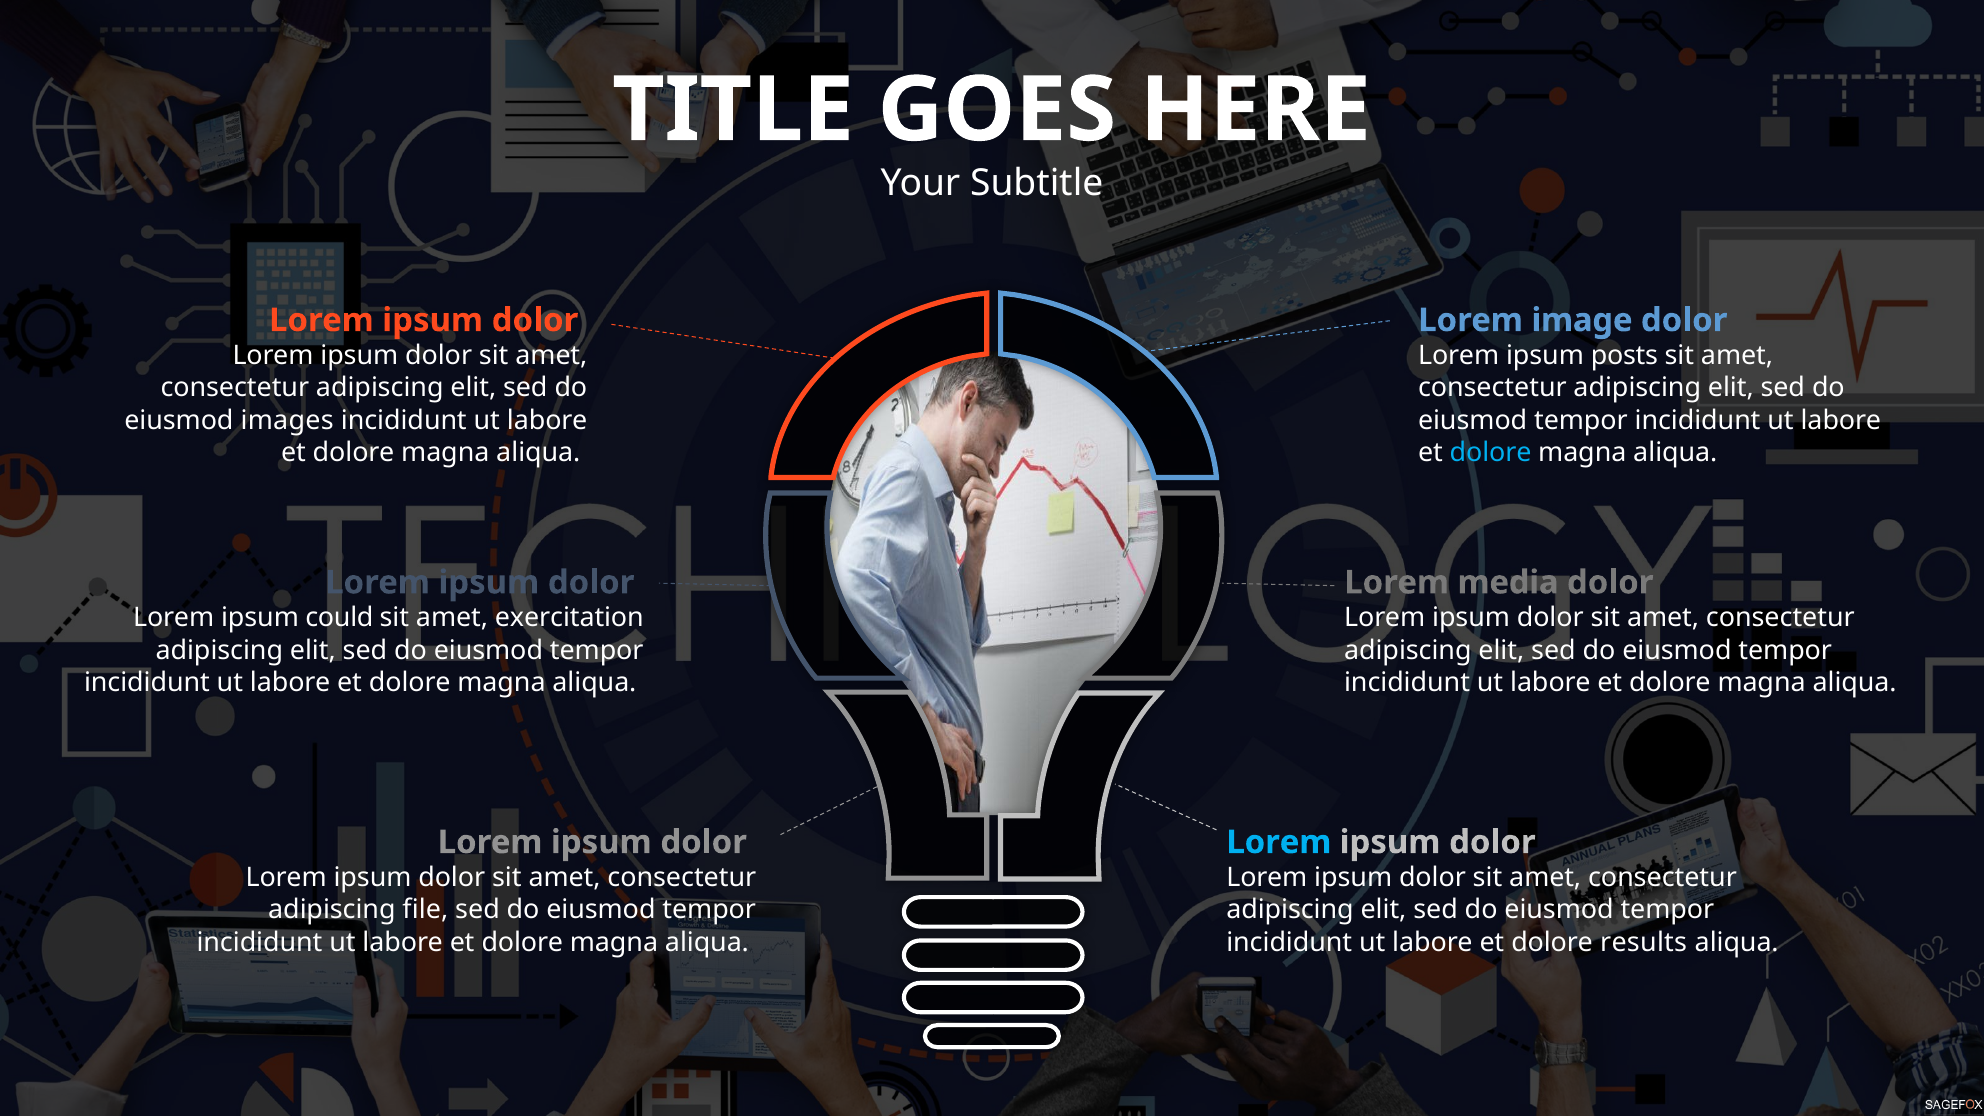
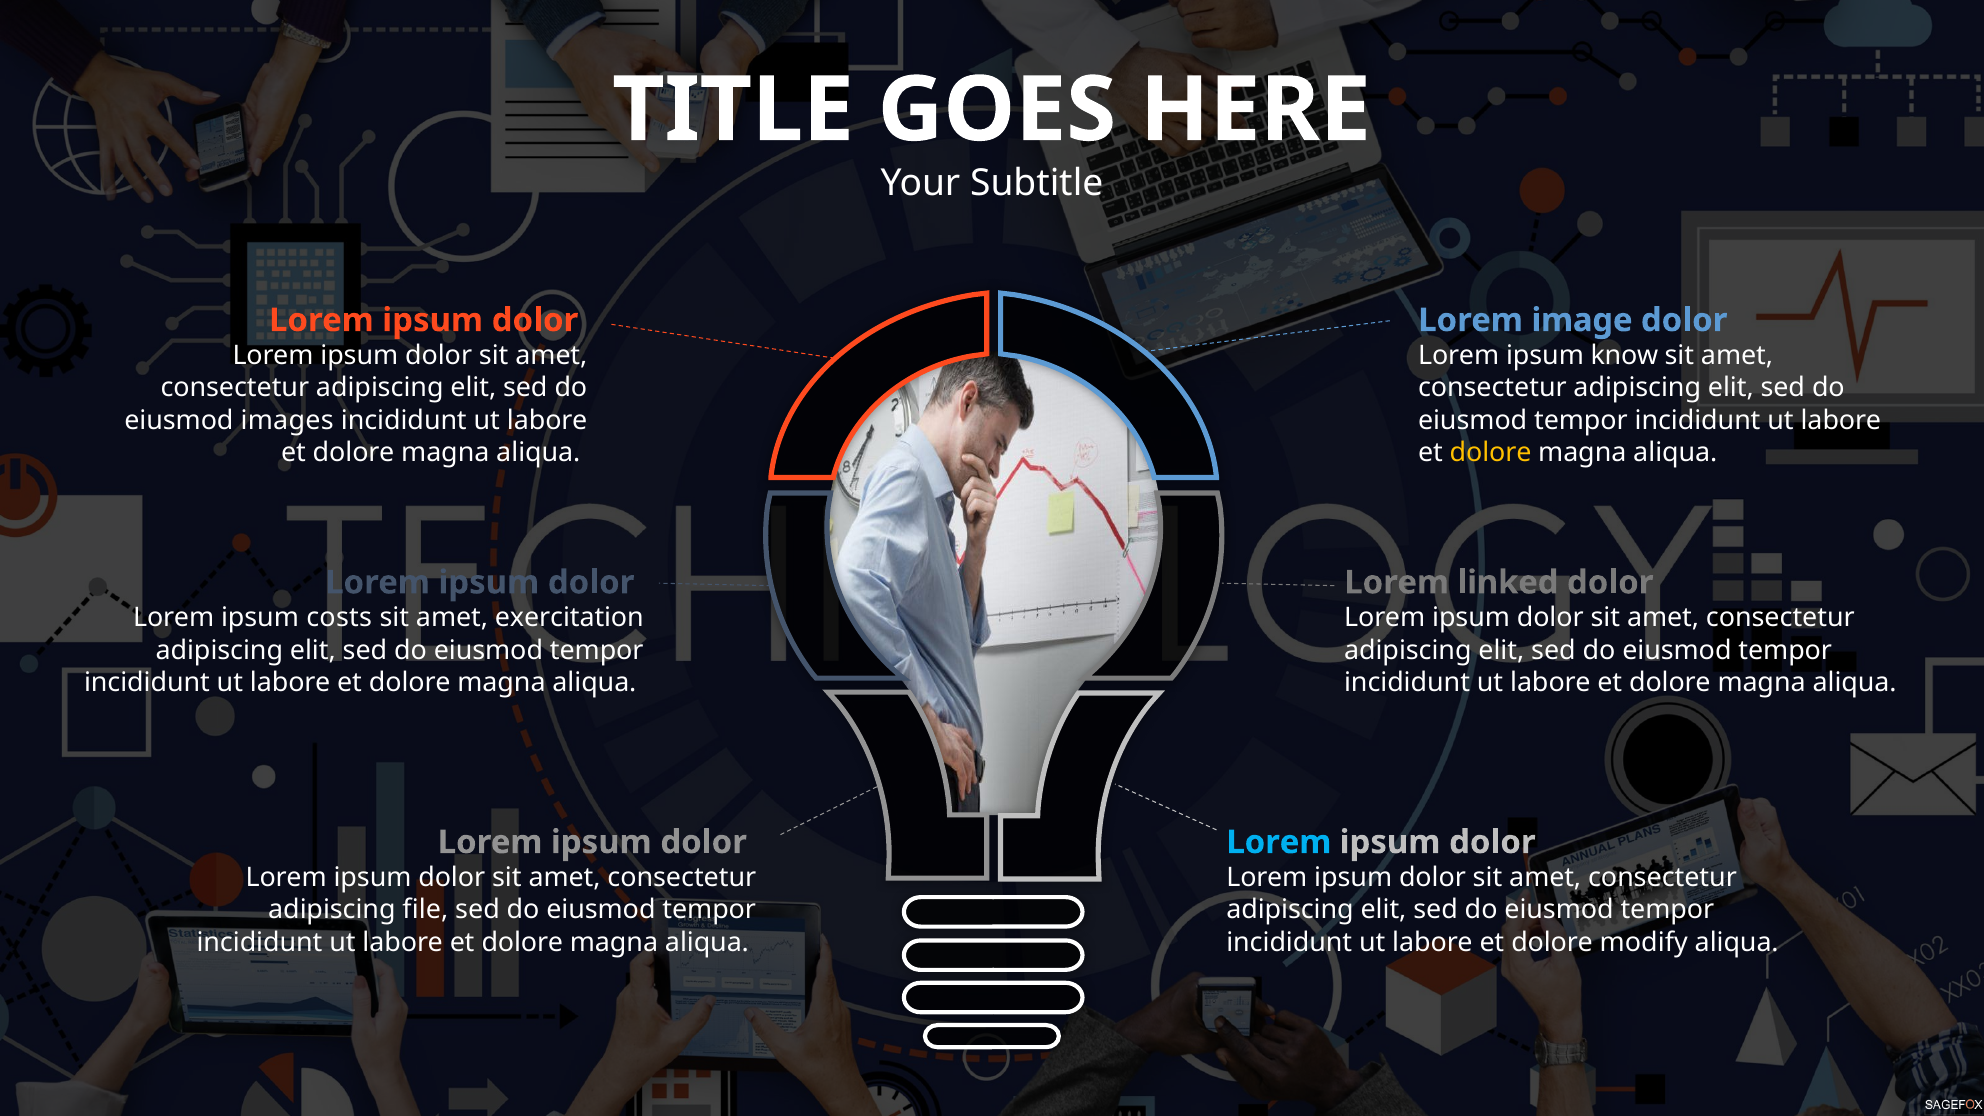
posts: posts -> know
dolore at (1491, 453) colour: light blue -> yellow
media: media -> linked
could: could -> costs
results: results -> modify
